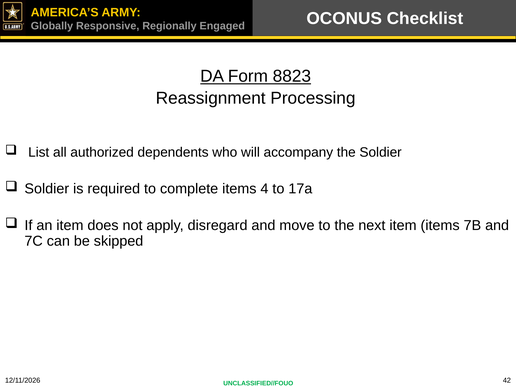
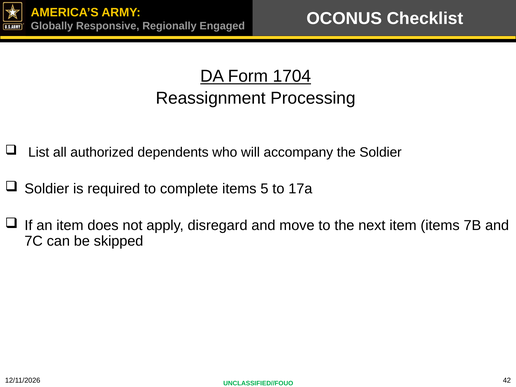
8823: 8823 -> 1704
4: 4 -> 5
